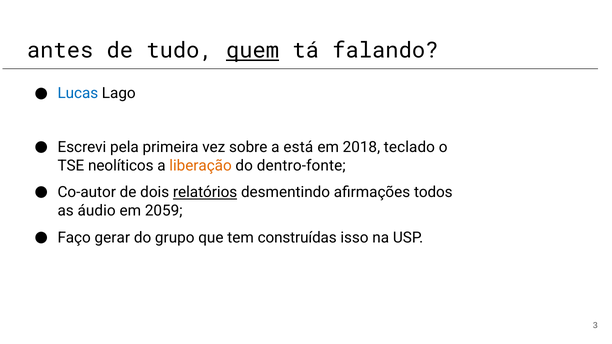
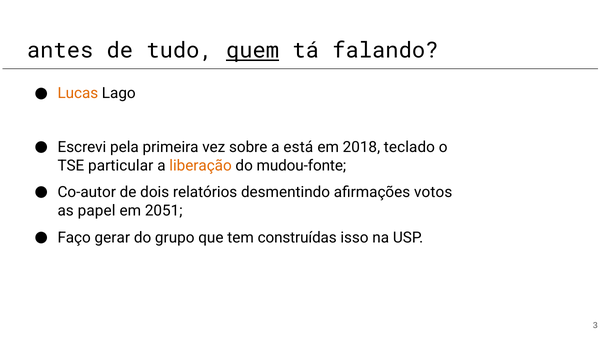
Lucas colour: blue -> orange
neolíticos: neolíticos -> particular
dentro-fonte: dentro-fonte -> mudou-fonte
relatórios underline: present -> none
todos: todos -> votos
áudio: áudio -> papel
2059: 2059 -> 2051
